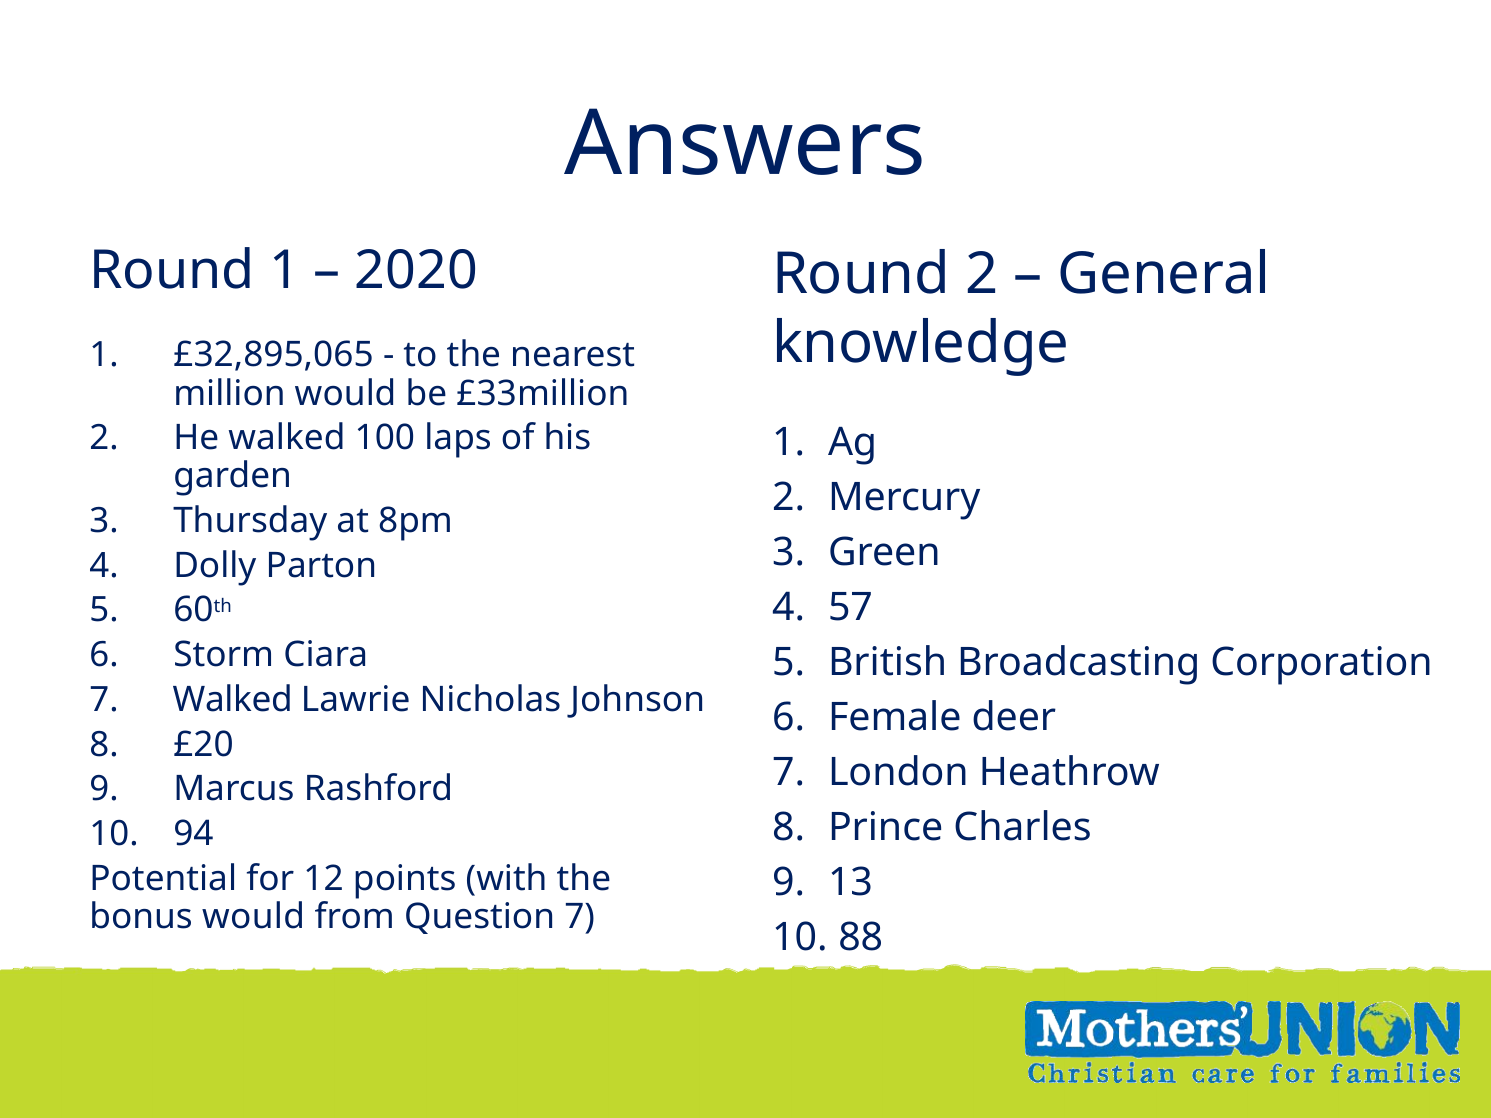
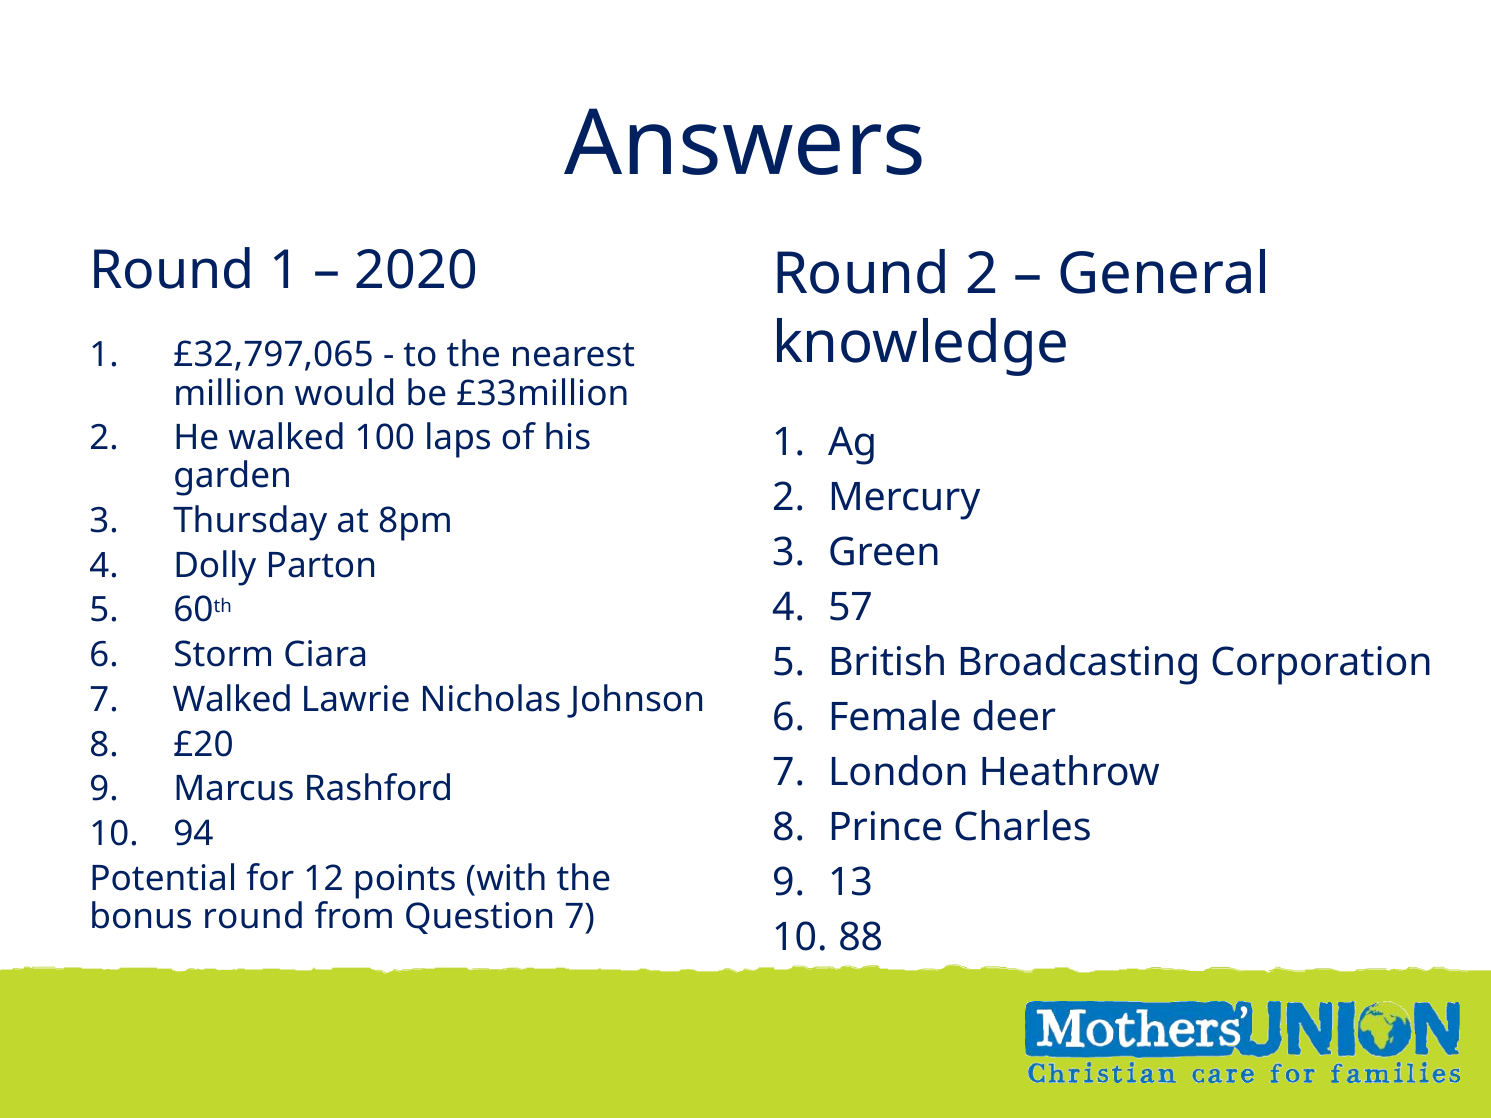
£32,895,065: £32,895,065 -> £32,797,065
bonus would: would -> round
